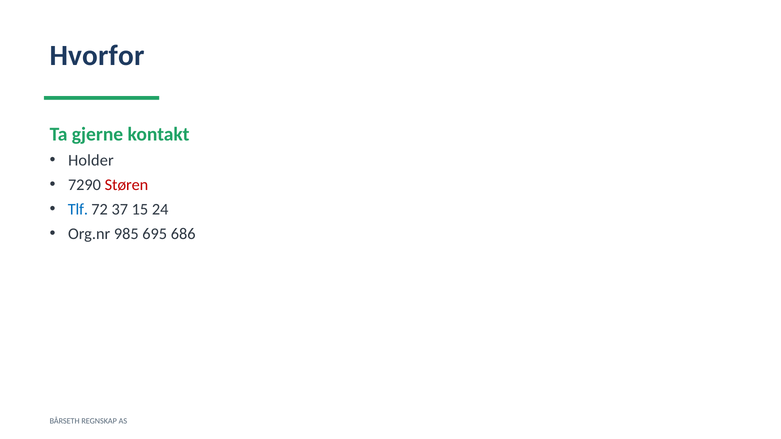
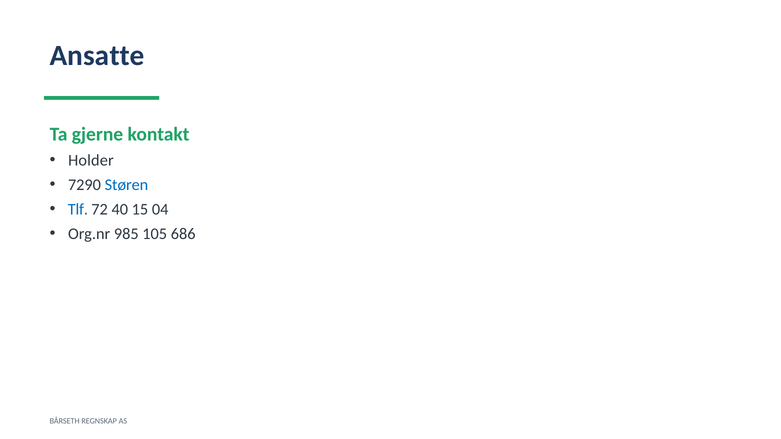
Hvorfor: Hvorfor -> Ansatte
Støren colour: red -> blue
37: 37 -> 40
24: 24 -> 04
695: 695 -> 105
